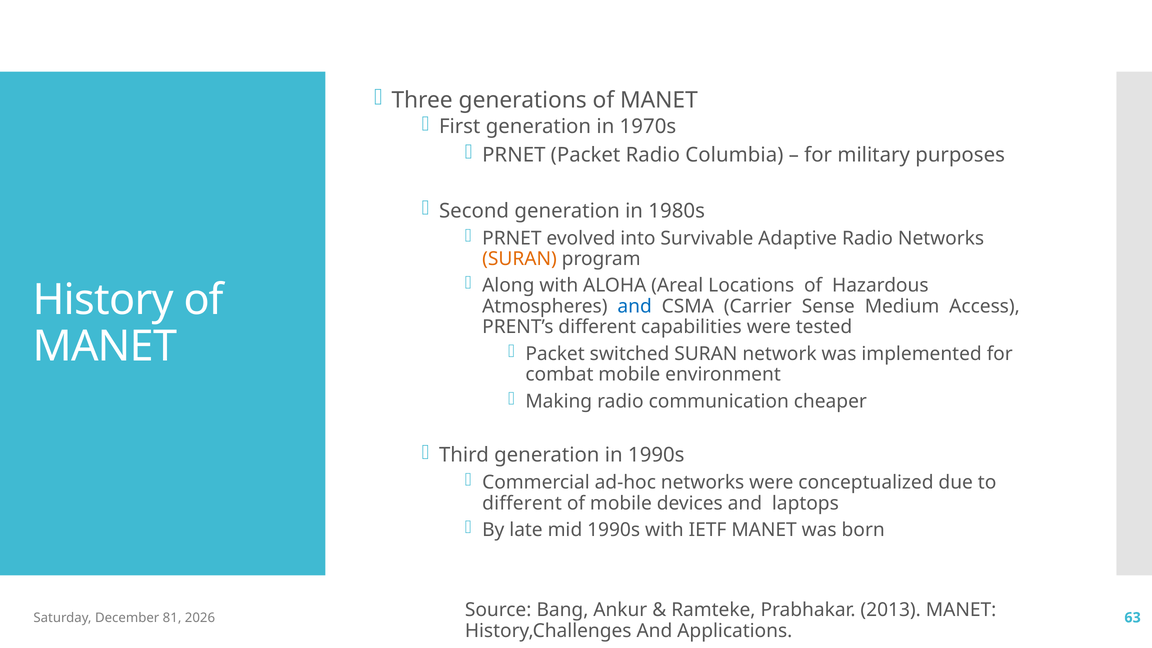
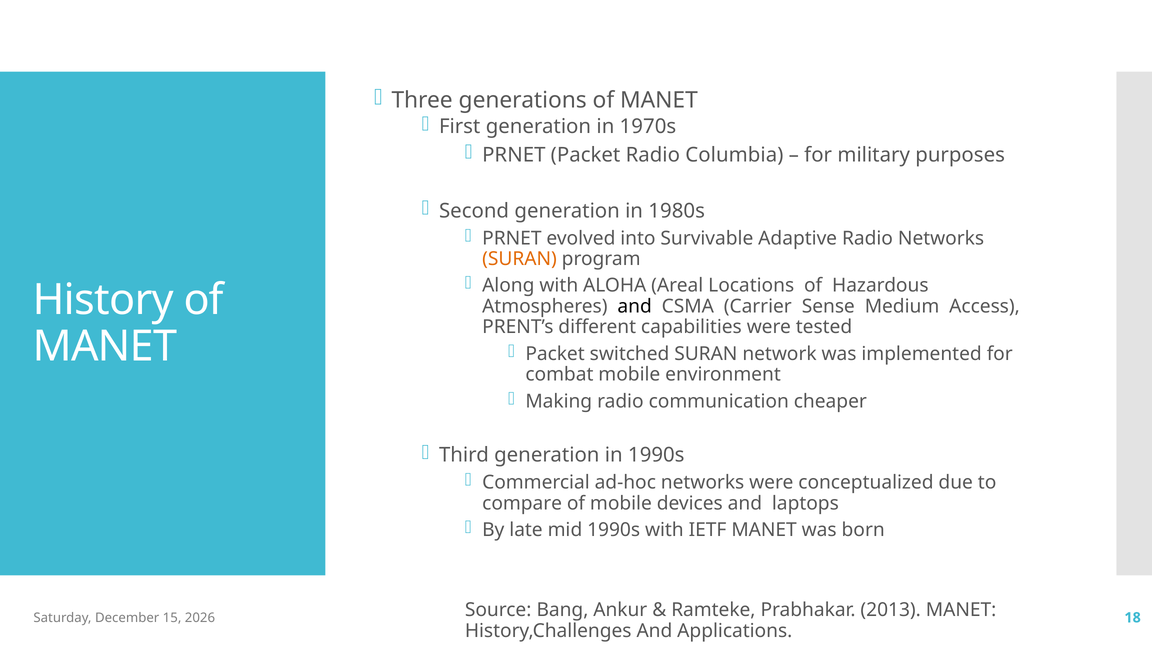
and at (635, 306) colour: blue -> black
different at (522, 503): different -> compare
81: 81 -> 15
63: 63 -> 18
